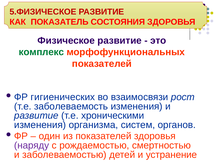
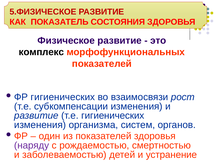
комплекс colour: green -> black
заболеваемость: заболеваемость -> субкомпенсации
т.е хроническими: хроническими -> гигиенических
